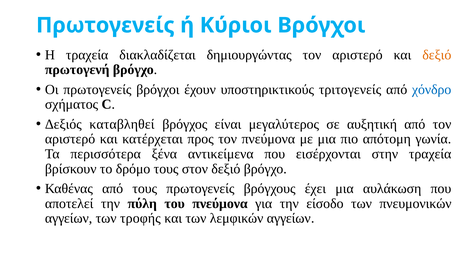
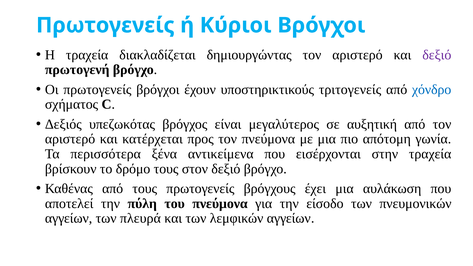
δεξιό at (437, 55) colour: orange -> purple
καταβληθεί: καταβληθεί -> υπεζωκότας
τροφής: τροφής -> πλευρά
